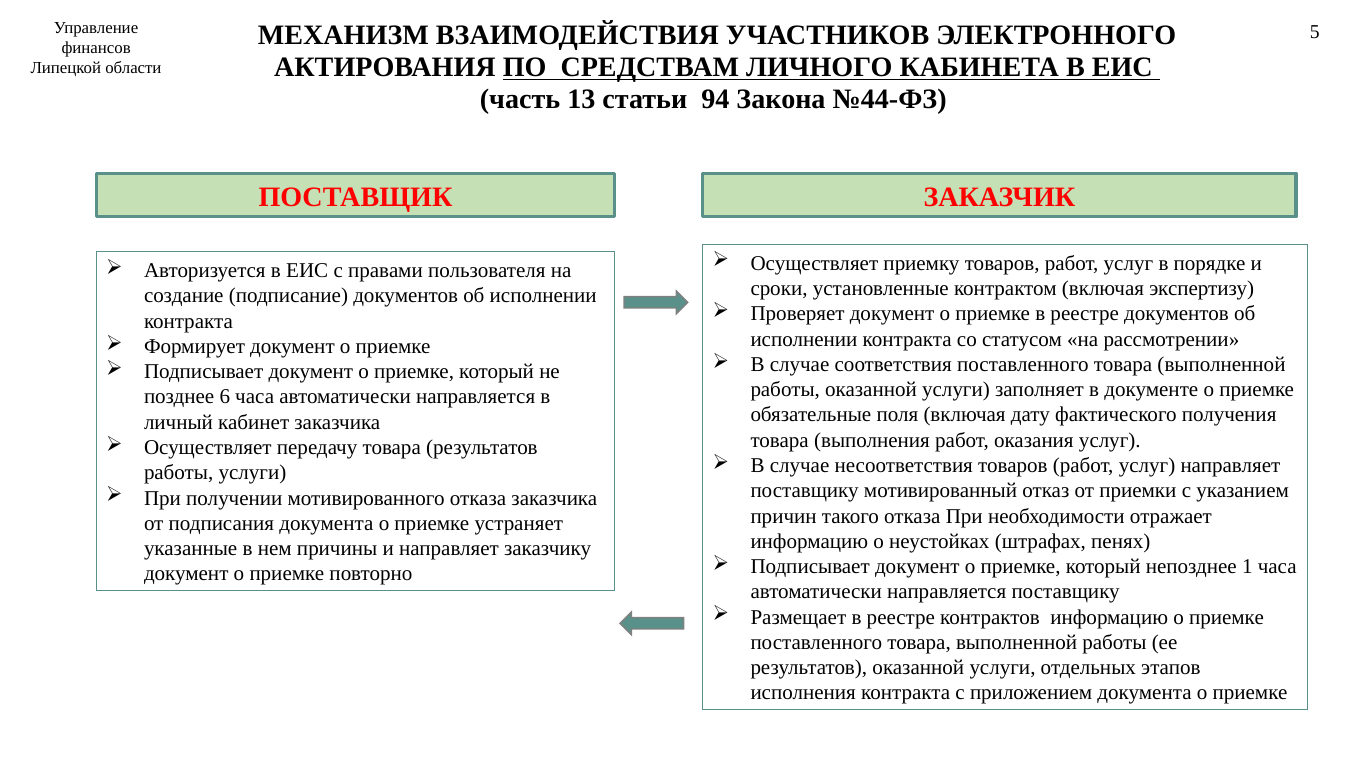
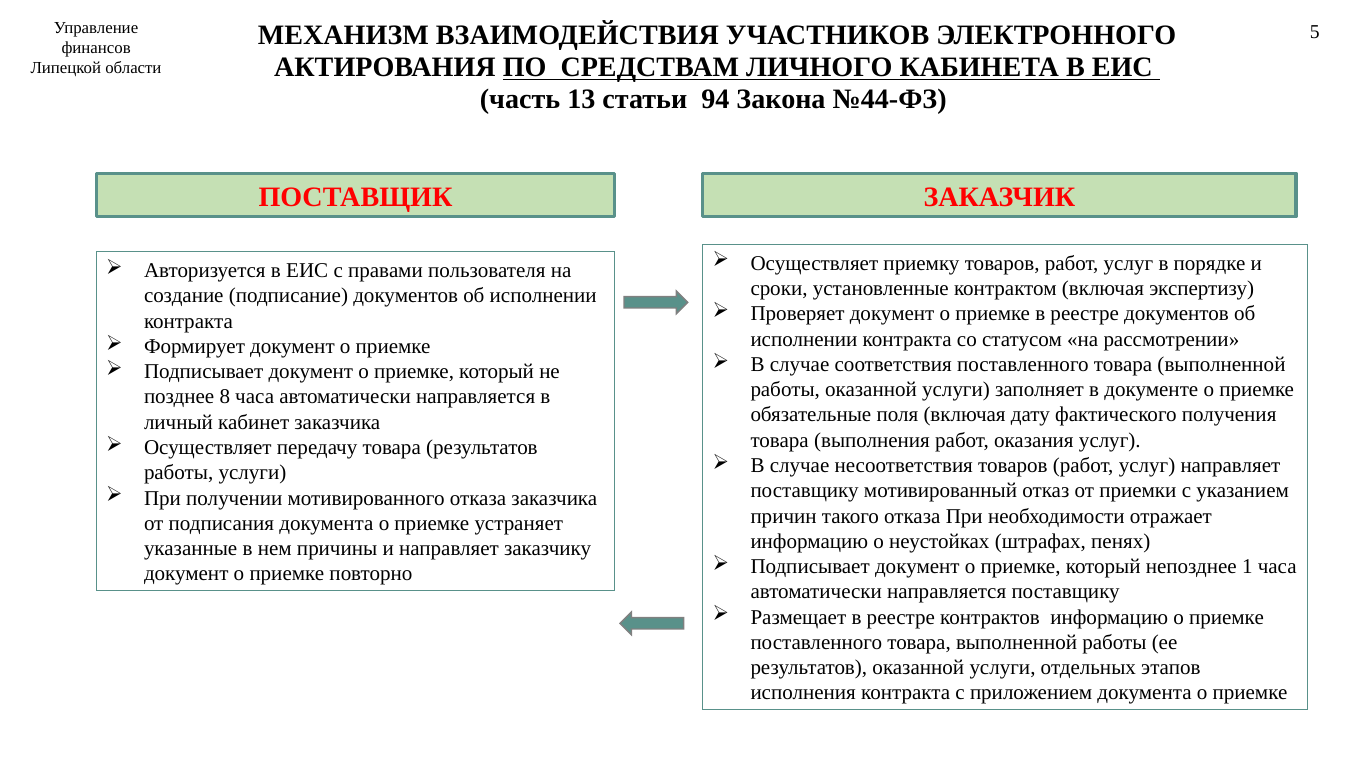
6: 6 -> 8
